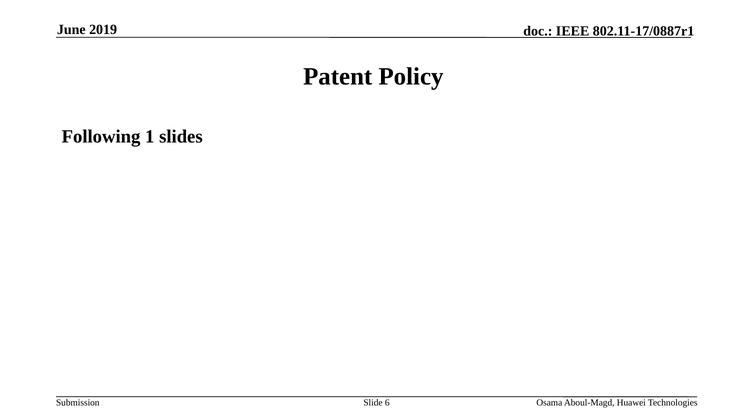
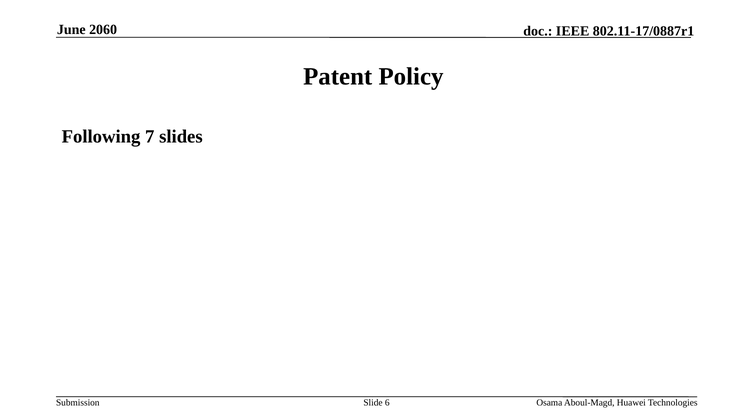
2019: 2019 -> 2060
1: 1 -> 7
